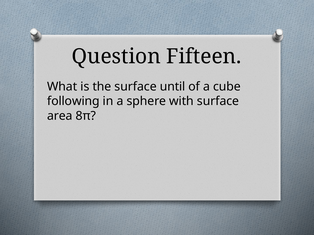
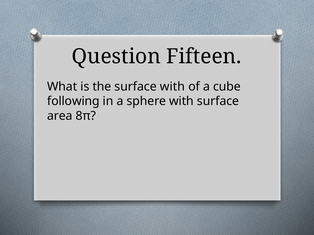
surface until: until -> with
